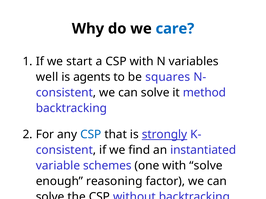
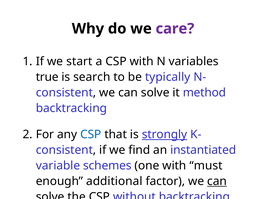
care colour: blue -> purple
well: well -> true
agents: agents -> search
squares: squares -> typically
with solve: solve -> must
reasoning: reasoning -> additional
can at (217, 182) underline: none -> present
